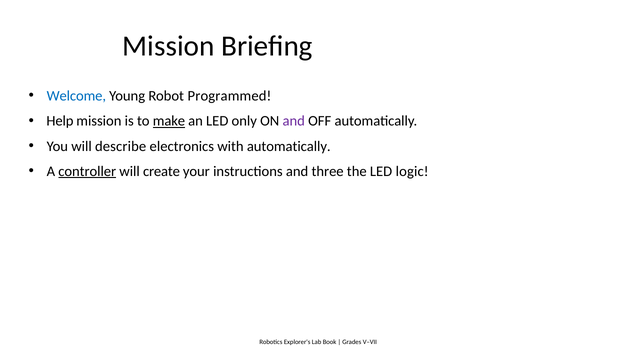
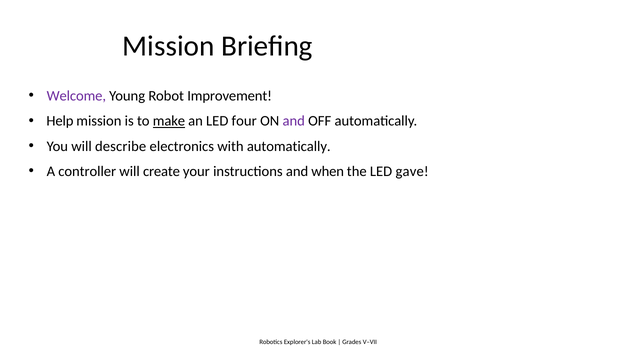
Welcome colour: blue -> purple
Programmed: Programmed -> Improvement
only: only -> four
controller underline: present -> none
three: three -> when
logic: logic -> gave
